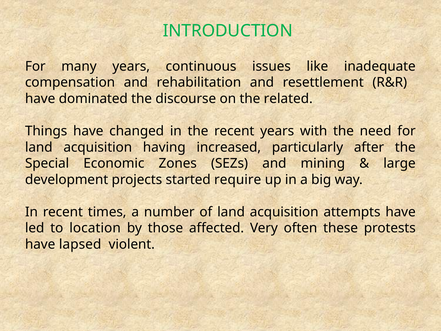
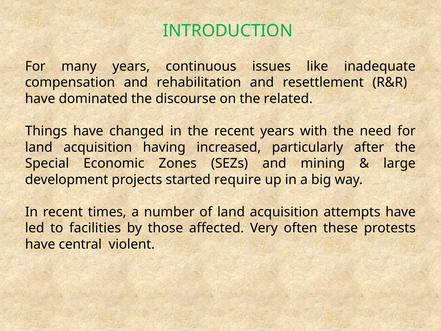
location: location -> facilities
lapsed: lapsed -> central
